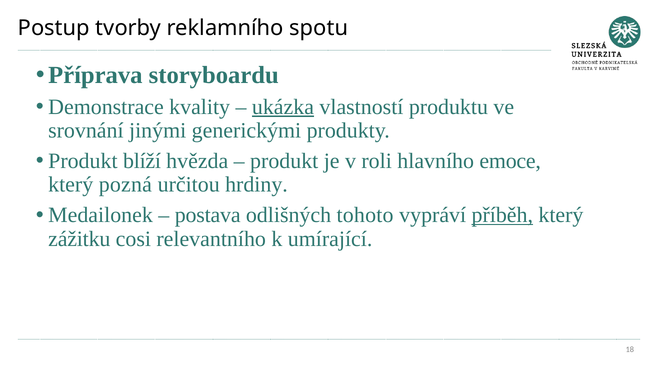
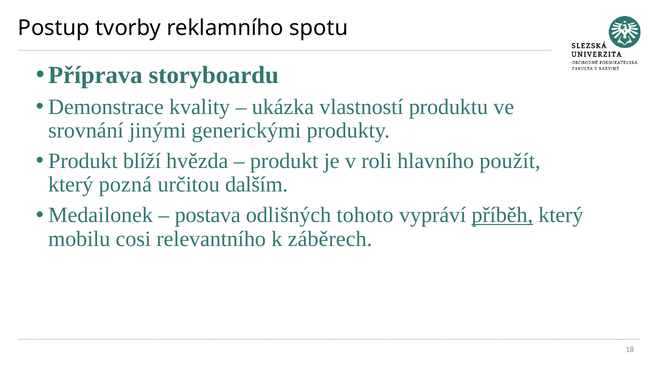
ukázka underline: present -> none
emoce: emoce -> použít
hrdiny: hrdiny -> dalším
zážitku: zážitku -> mobilu
umírající: umírající -> záběrech
